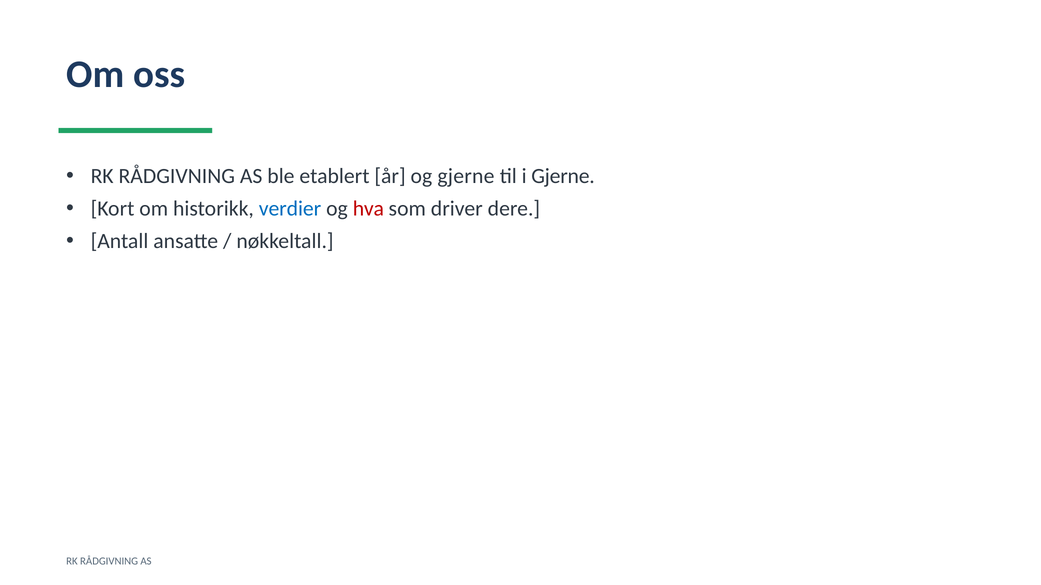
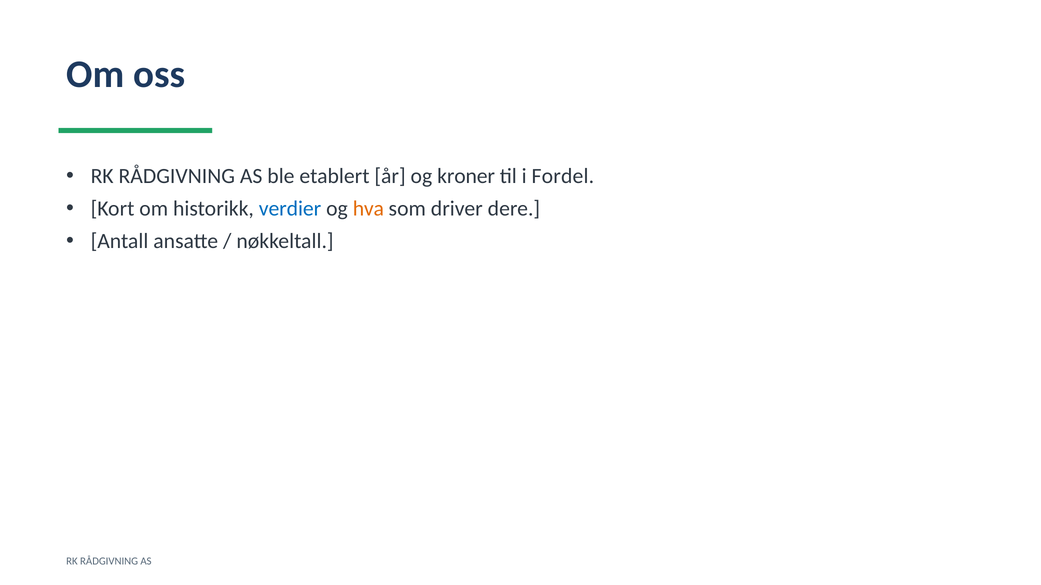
og gjerne: gjerne -> kroner
i Gjerne: Gjerne -> Fordel
hva colour: red -> orange
